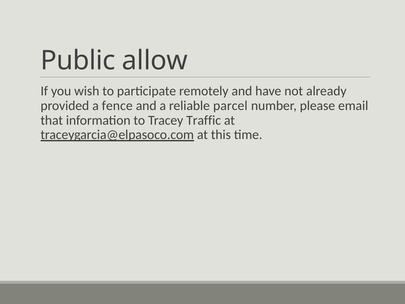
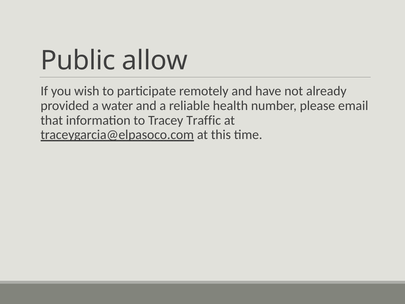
fence: fence -> water
parcel: parcel -> health
